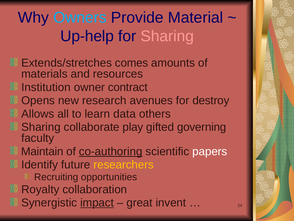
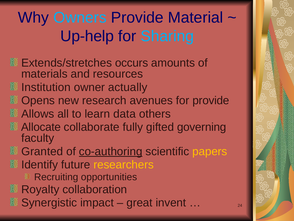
Sharing at (167, 36) colour: pink -> light blue
comes: comes -> occurs
contract: contract -> actually
for destroy: destroy -> provide
Sharing at (41, 127): Sharing -> Allocate
play: play -> fully
Maintain: Maintain -> Granted
papers colour: white -> yellow
impact underline: present -> none
